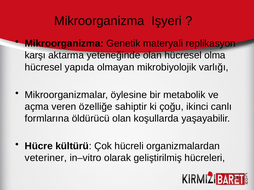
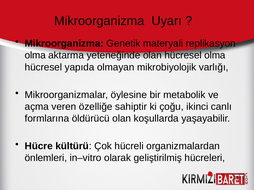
Işyeri: Işyeri -> Uyarı
karşı at (35, 55): karşı -> olma
veteriner: veteriner -> önlemleri
